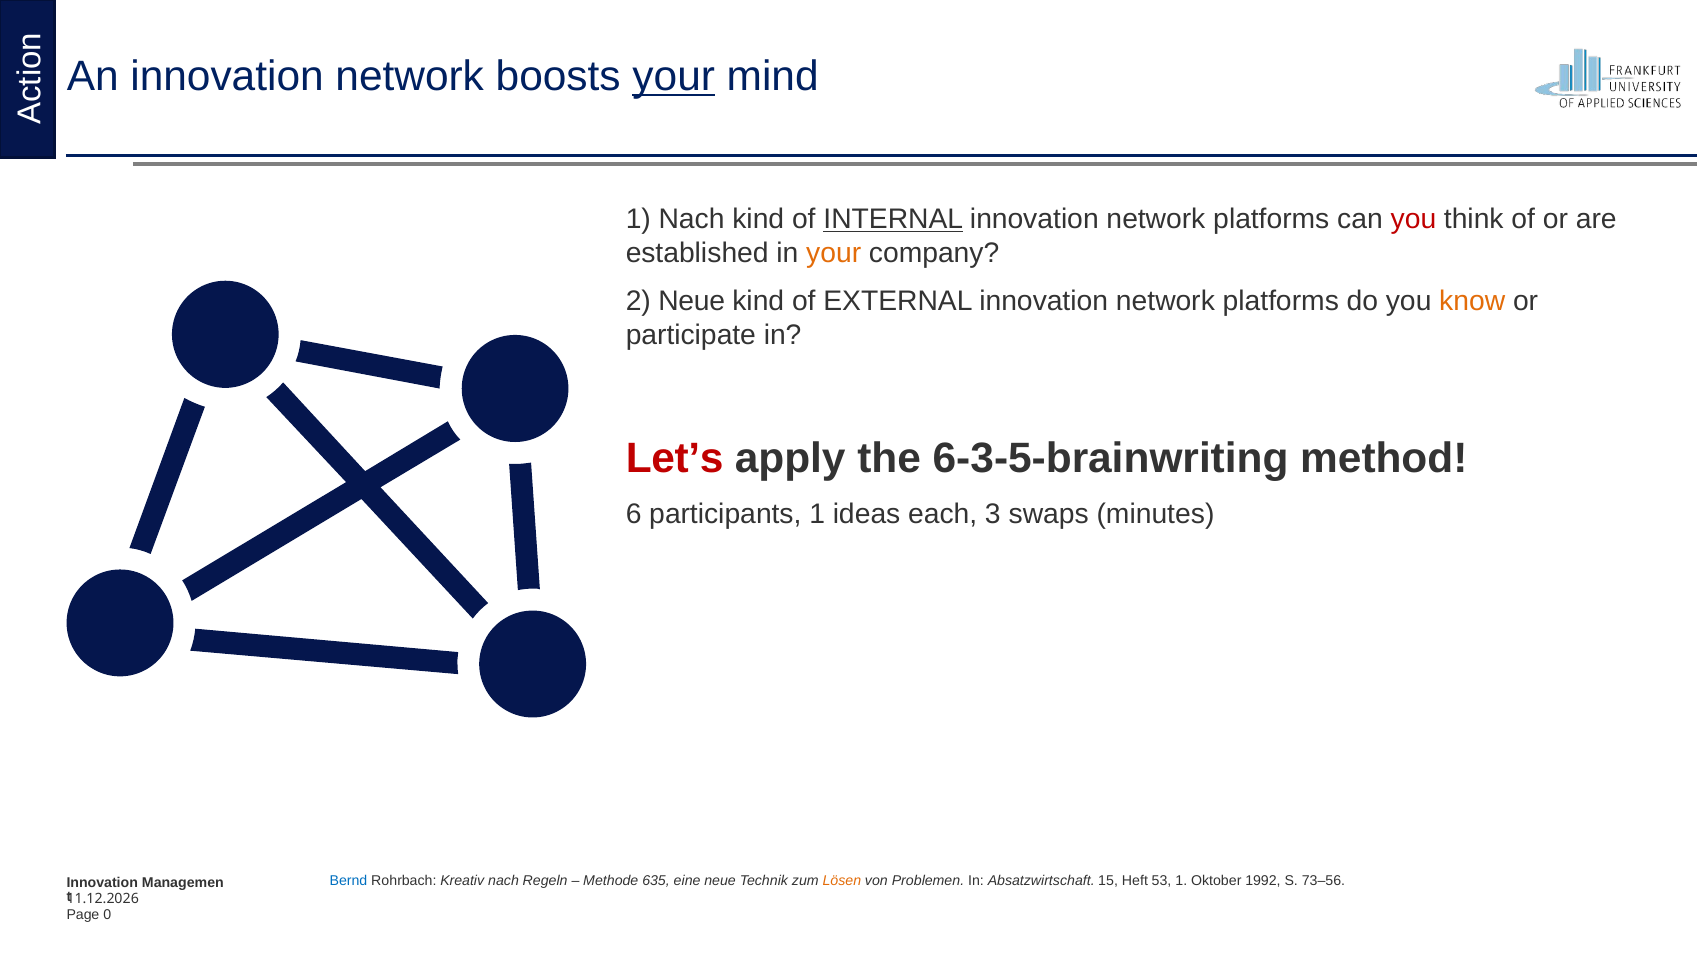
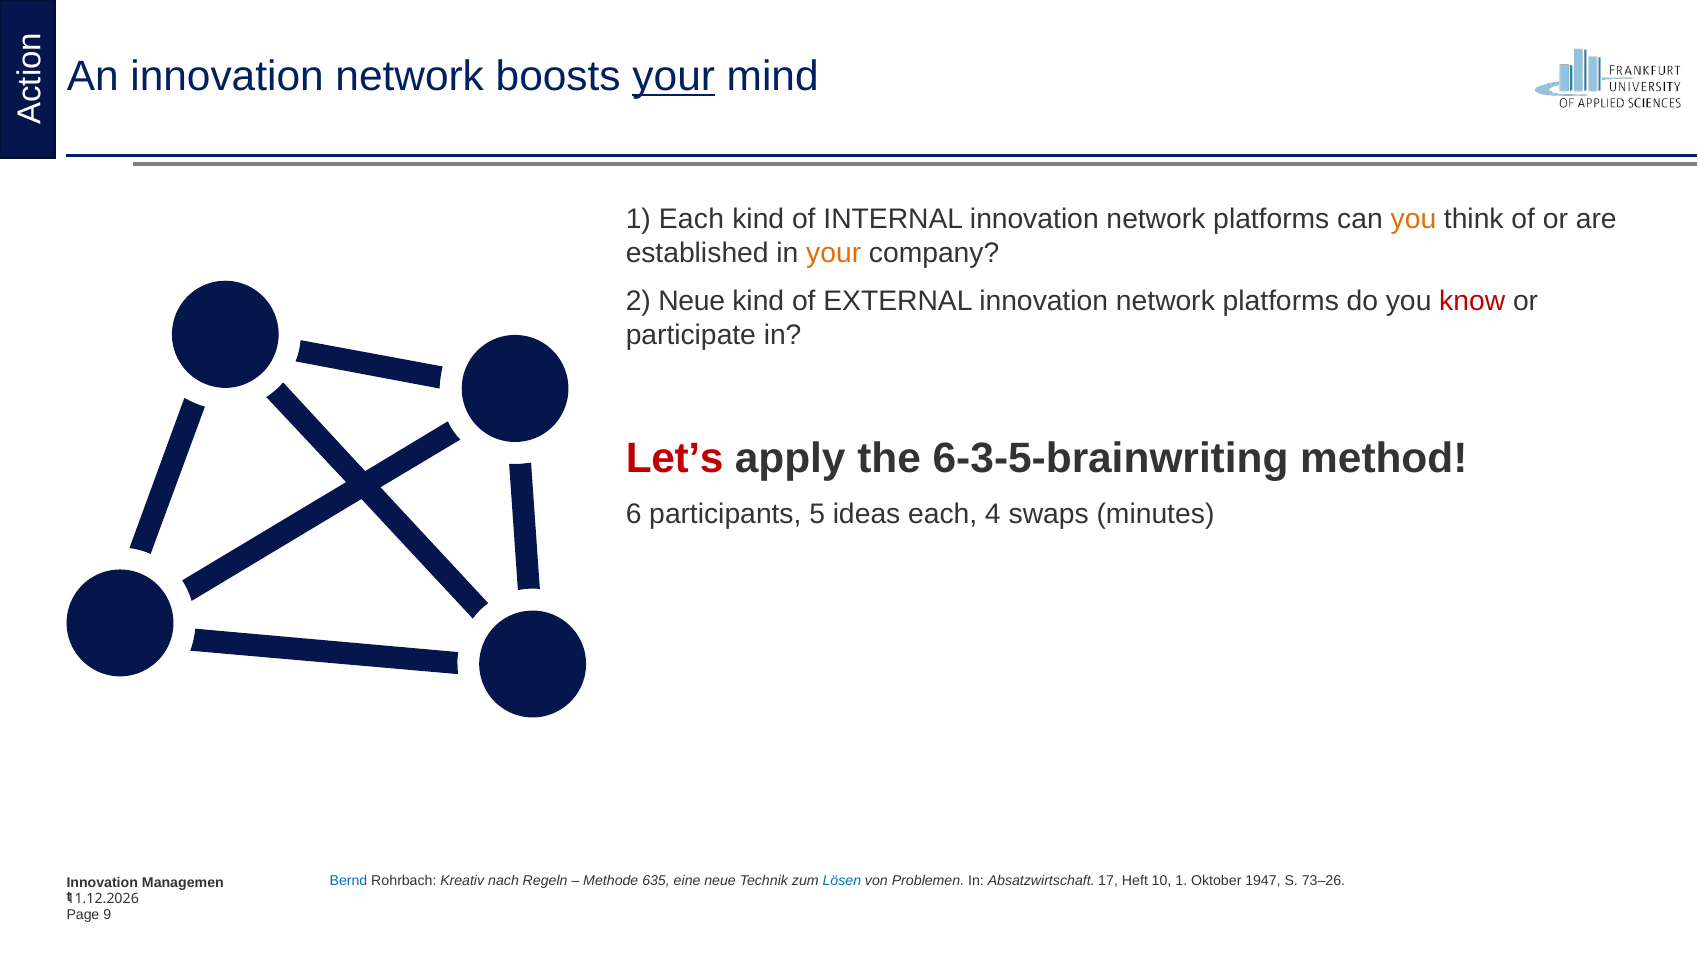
1 Nach: Nach -> Each
INTERNAL underline: present -> none
you at (1413, 219) colour: red -> orange
know colour: orange -> red
participants 1: 1 -> 5
3: 3 -> 4
Lösen colour: orange -> blue
15: 15 -> 17
53: 53 -> 10
1992: 1992 -> 1947
73–56: 73–56 -> 73–26
0: 0 -> 9
